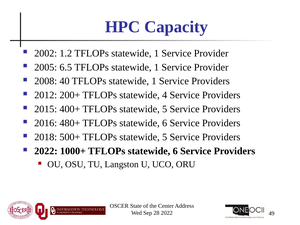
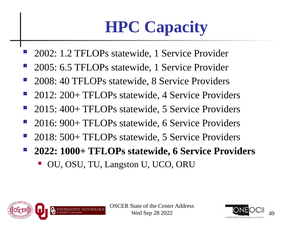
40 TFLOPs statewide 1: 1 -> 8
480+: 480+ -> 900+
